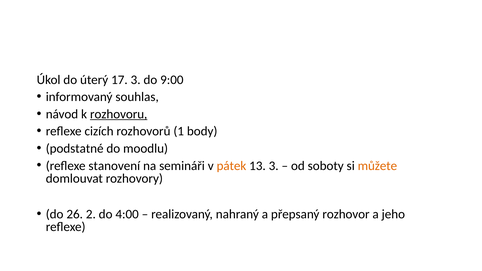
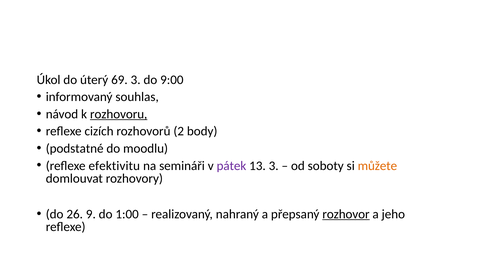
17: 17 -> 69
1: 1 -> 2
stanovení: stanovení -> efektivitu
pátek colour: orange -> purple
2: 2 -> 9
4:00: 4:00 -> 1:00
rozhovor underline: none -> present
